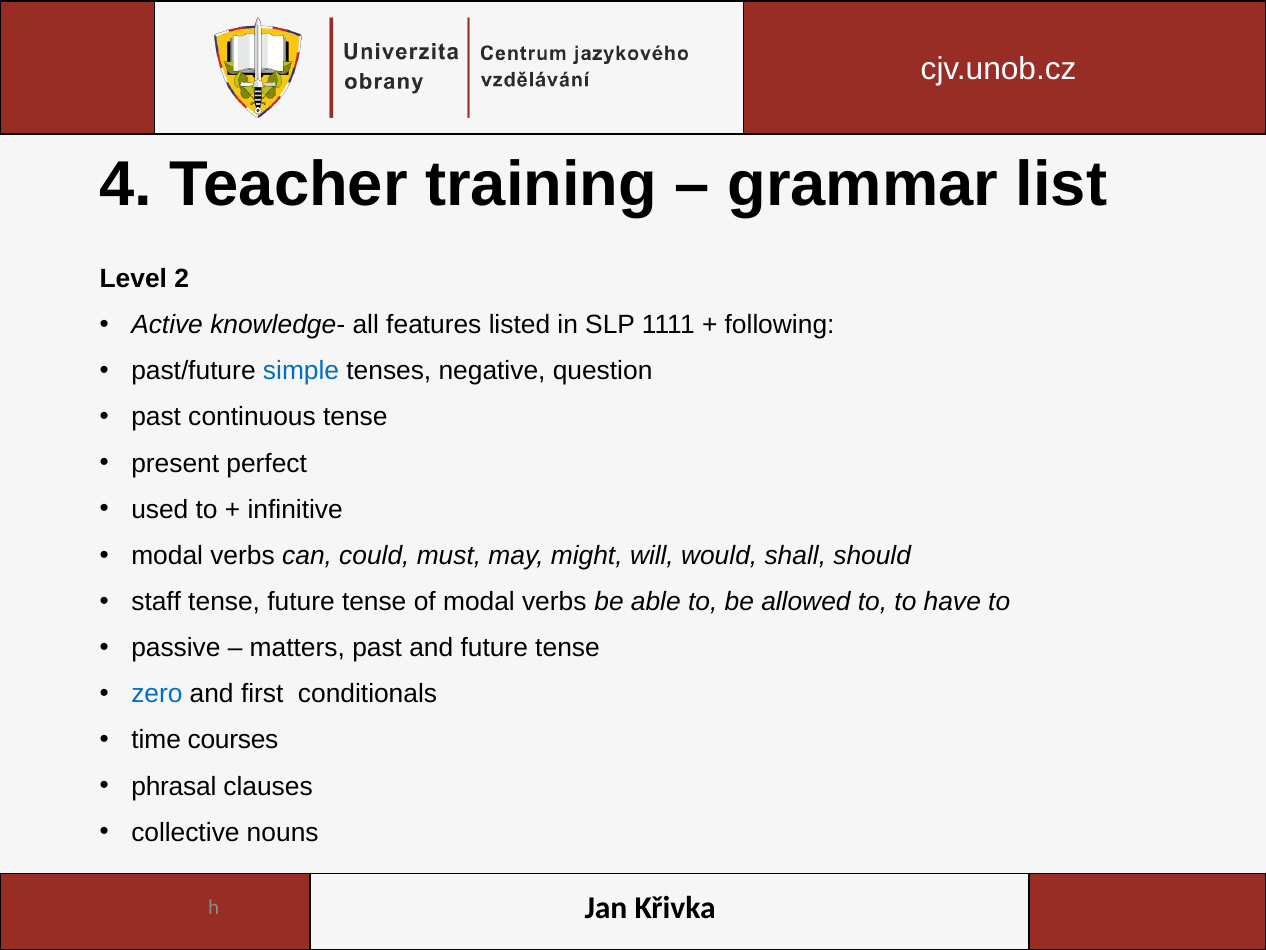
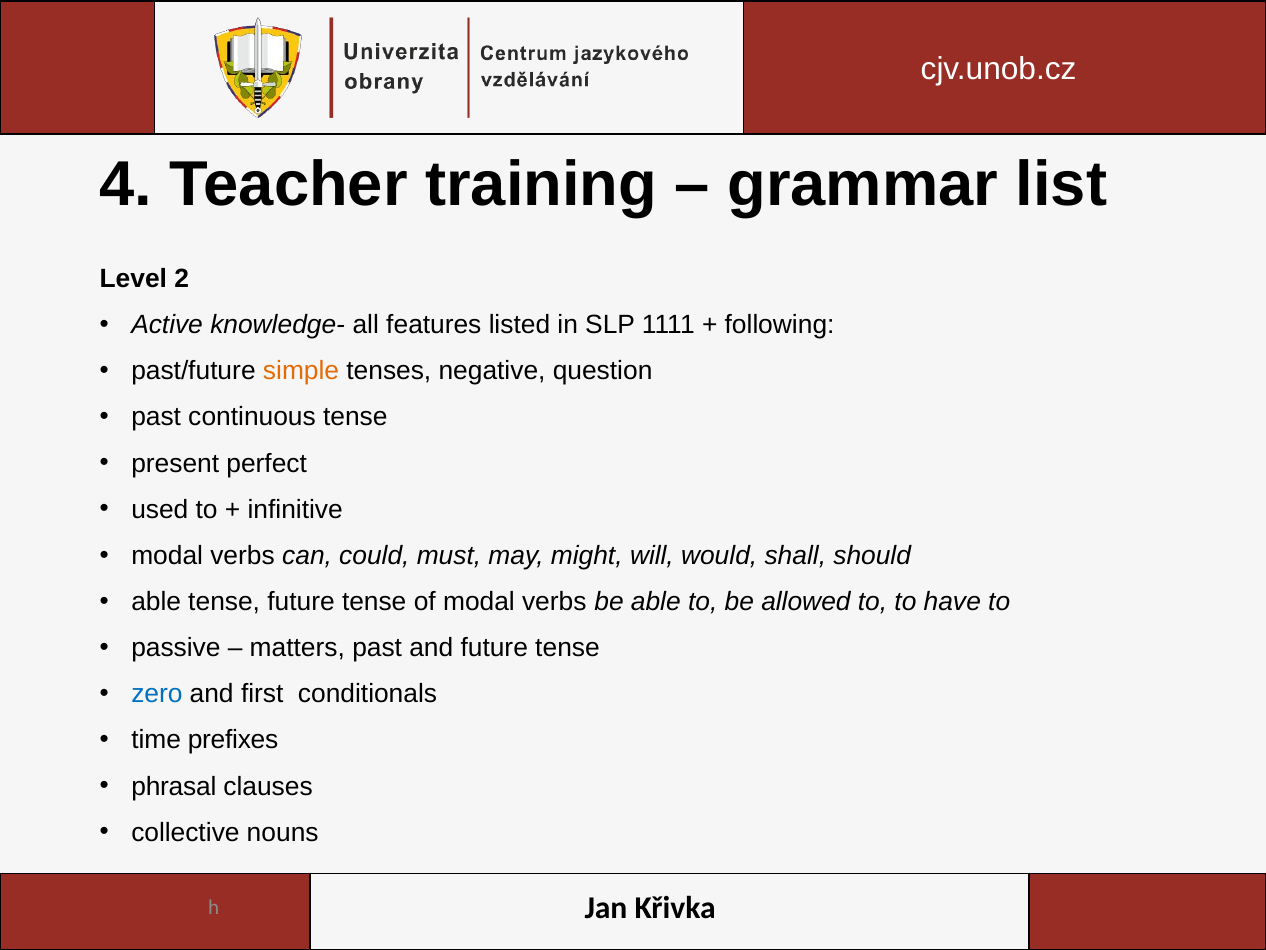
simple colour: blue -> orange
staff at (156, 601): staff -> able
courses: courses -> prefixes
